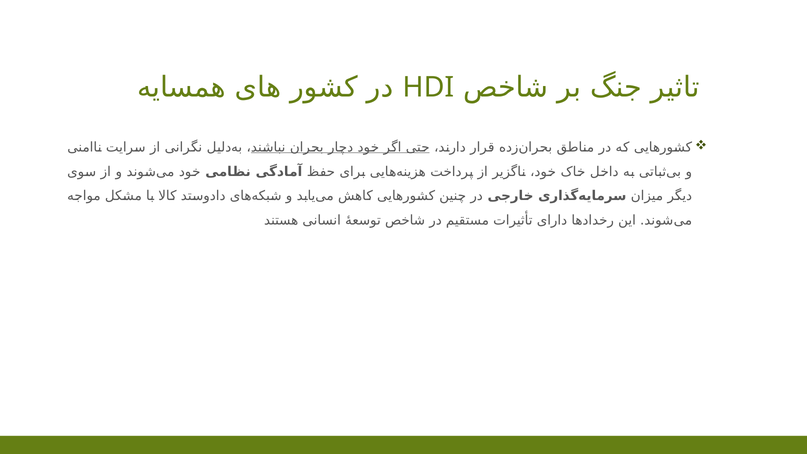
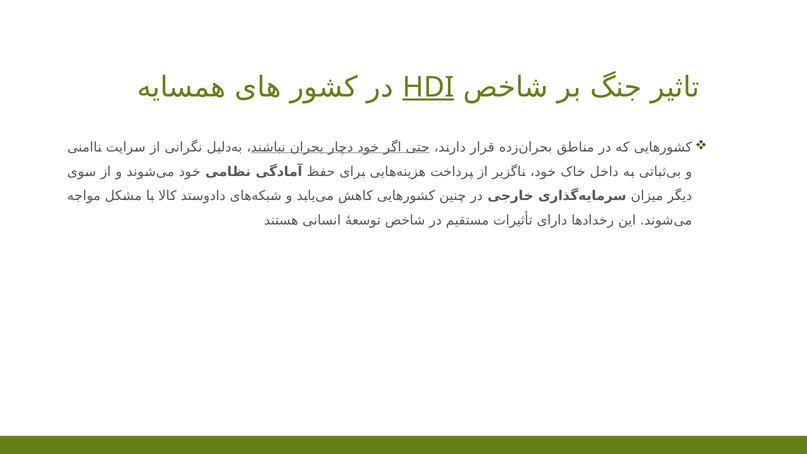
HDI underline: none -> present
